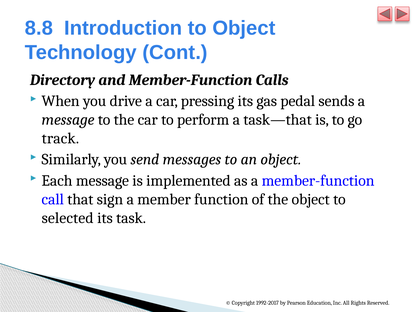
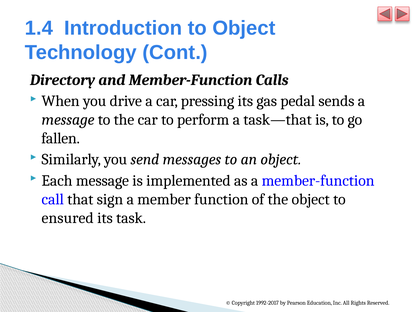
8.8: 8.8 -> 1.4
track: track -> fallen
selected: selected -> ensured
